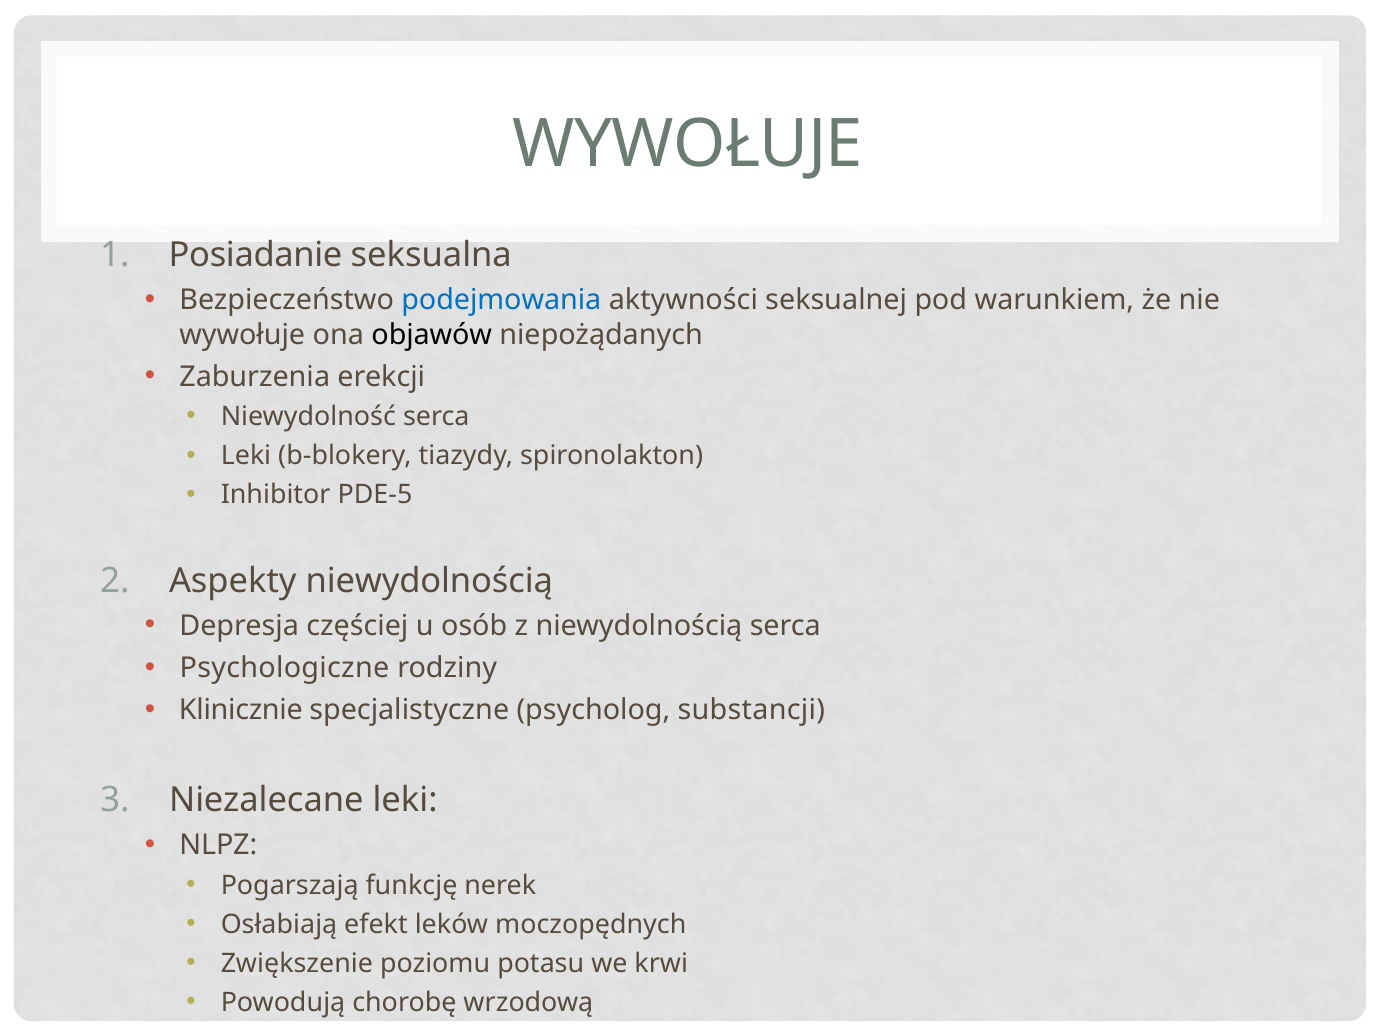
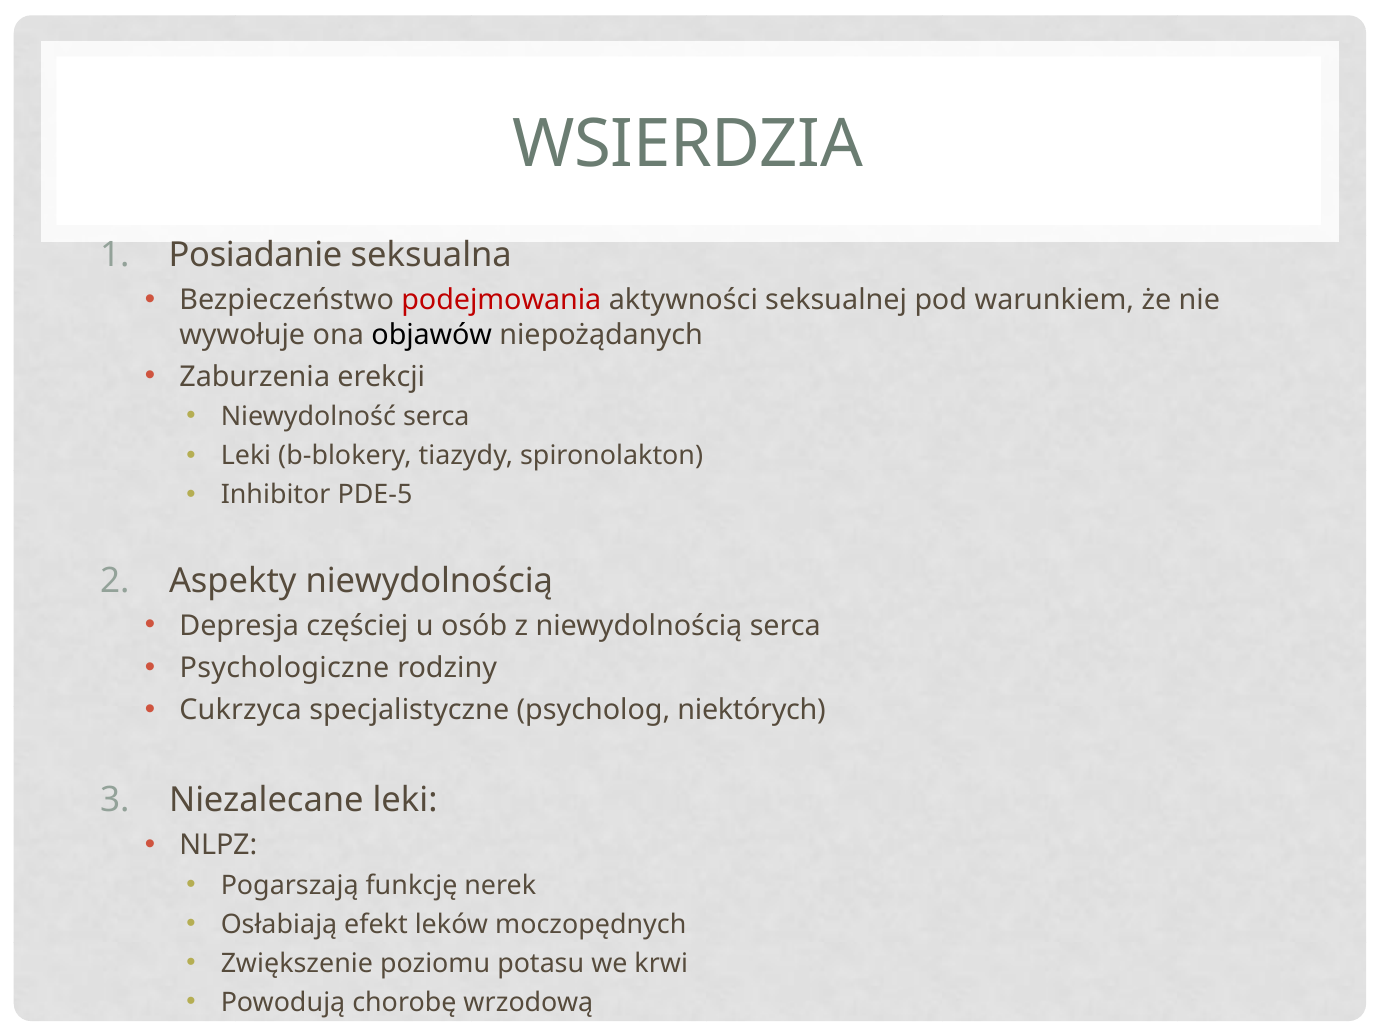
WYWOŁUJE at (688, 145): WYWOŁUJE -> WSIERDZIA
podejmowania colour: blue -> red
Klinicznie: Klinicznie -> Cukrzyca
substancji: substancji -> niektórych
